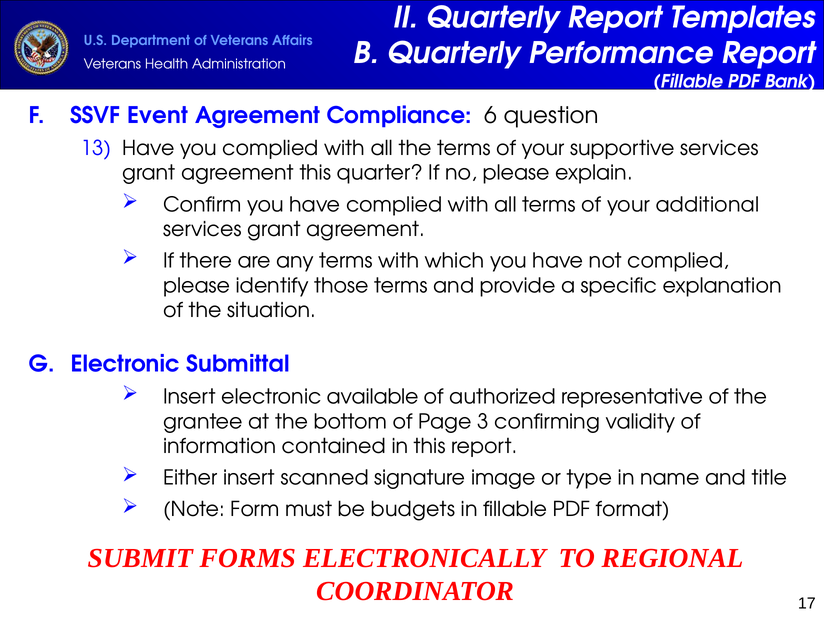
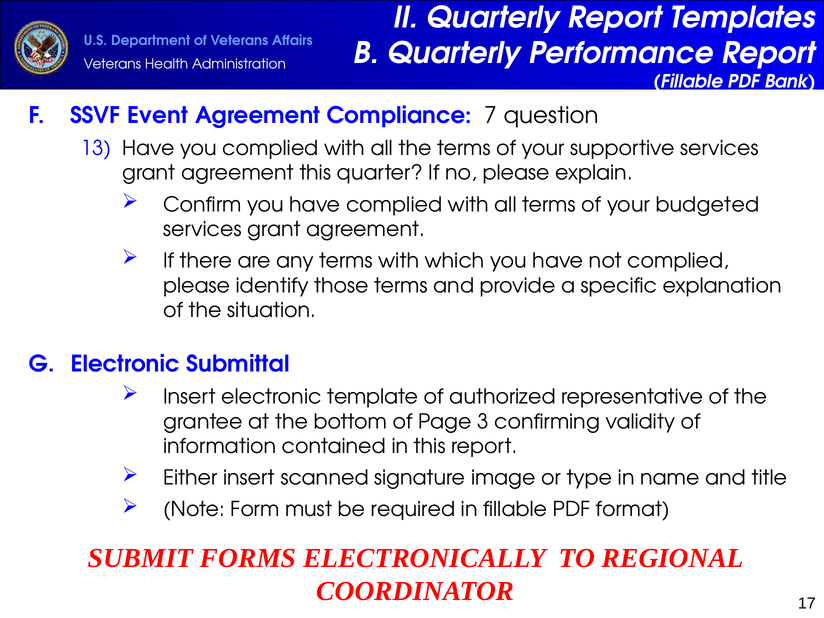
6: 6 -> 7
additional: additional -> budgeted
available: available -> template
budgets: budgets -> required
